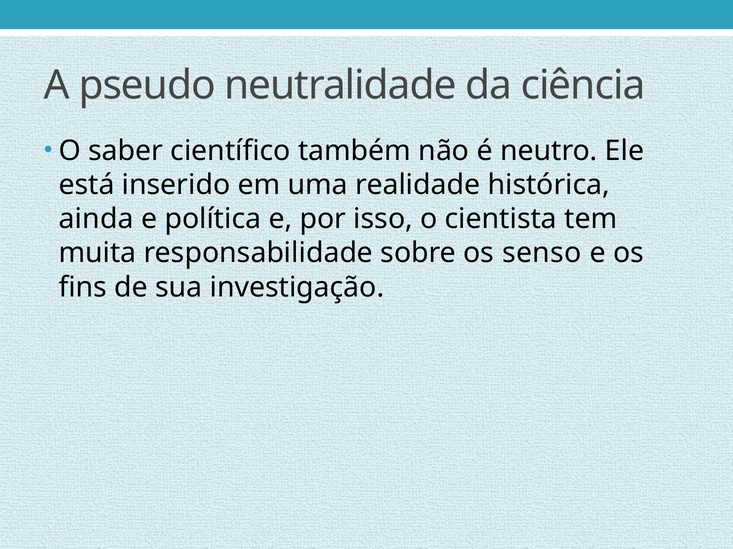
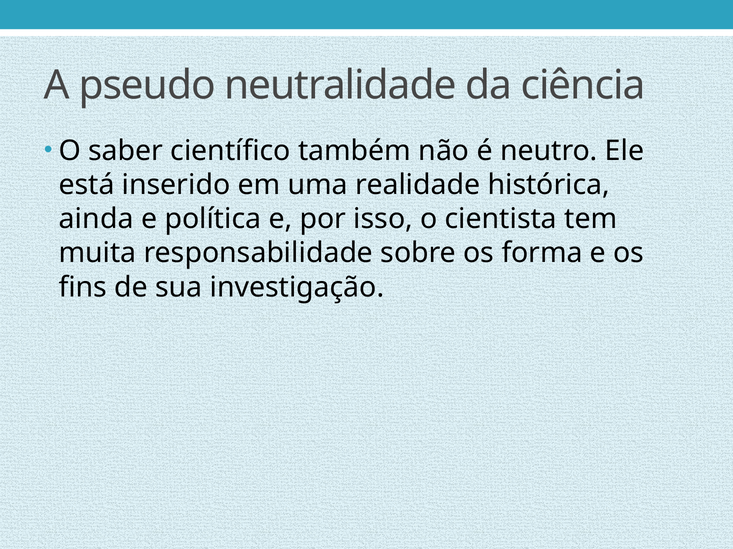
senso: senso -> forma
